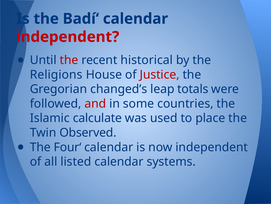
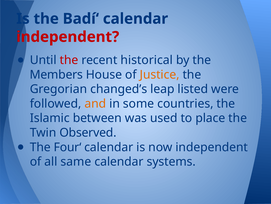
Religions: Religions -> Members
Justice colour: red -> orange
totals: totals -> listed
and colour: red -> orange
calculate: calculate -> between
listed: listed -> same
